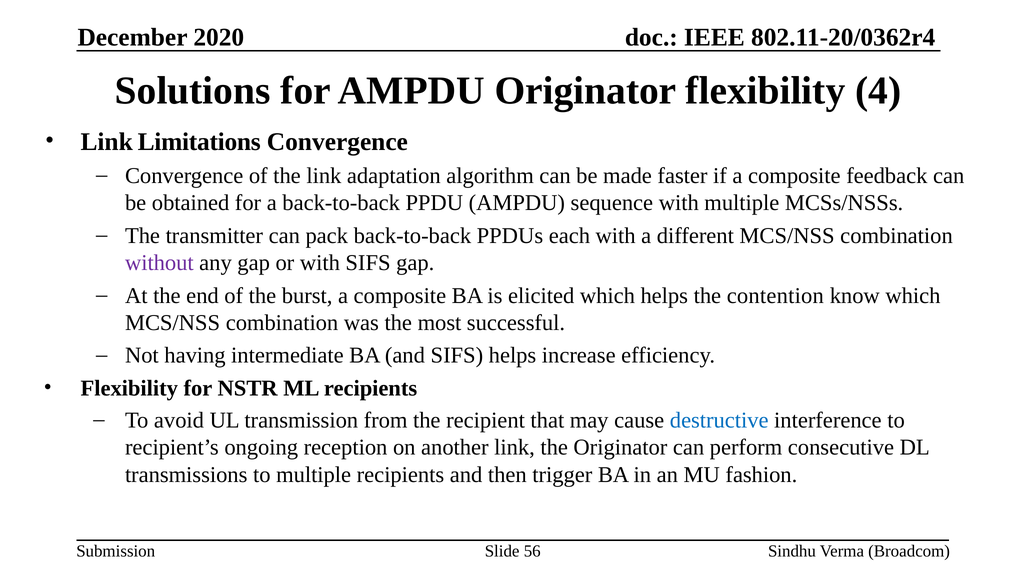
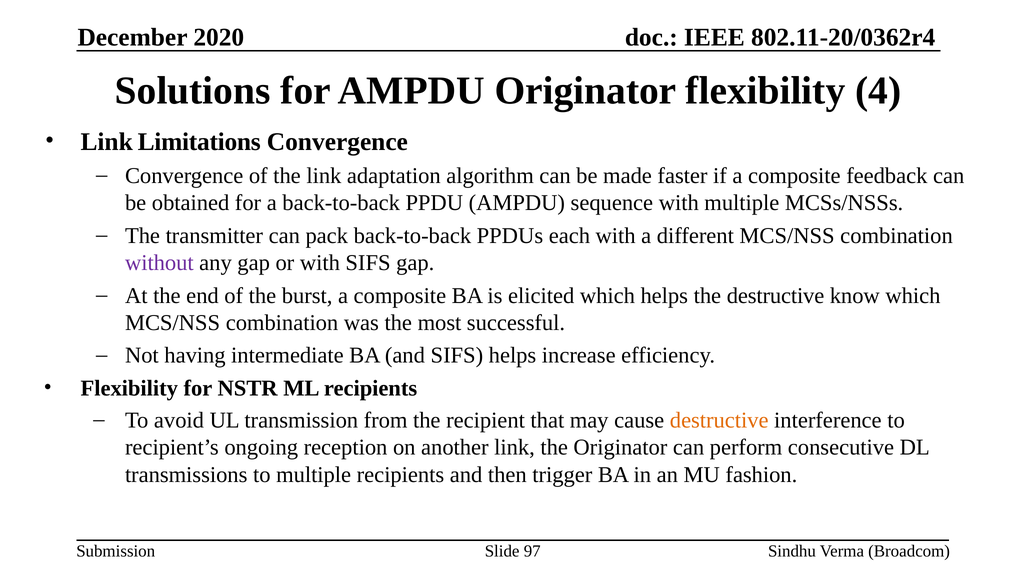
the contention: contention -> destructive
destructive at (719, 420) colour: blue -> orange
56: 56 -> 97
